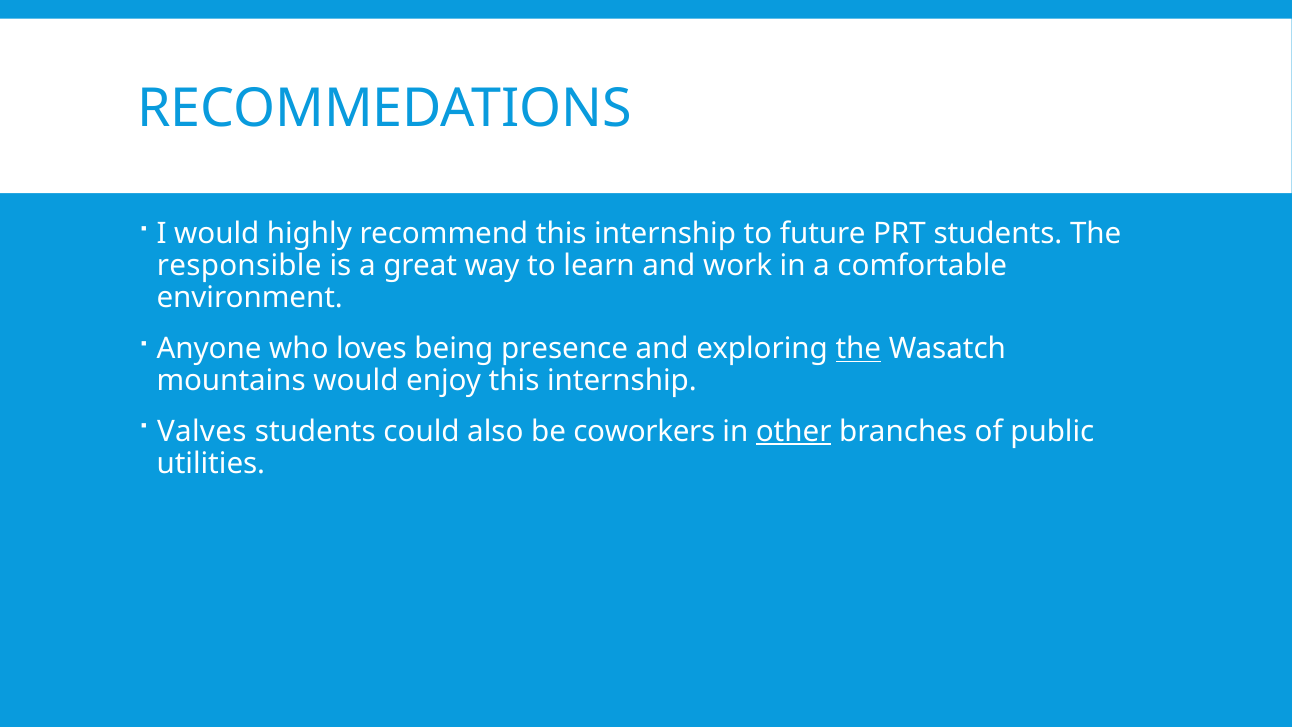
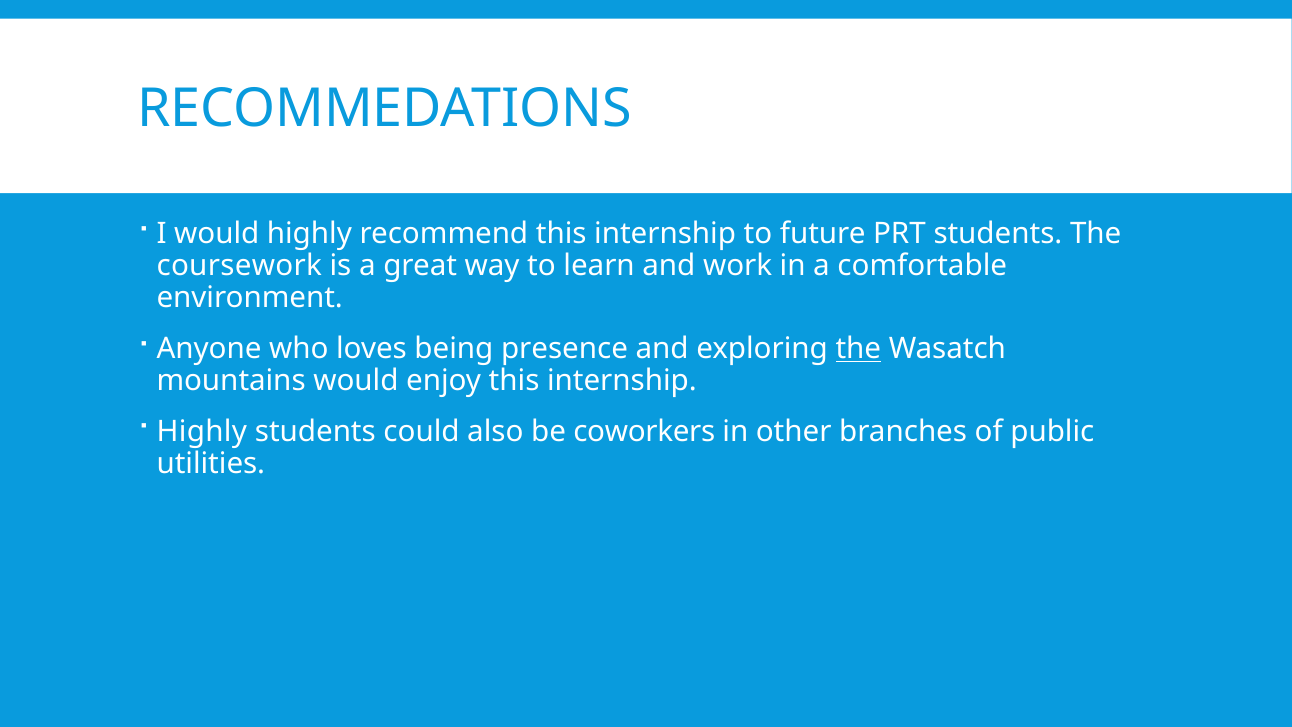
responsible: responsible -> coursework
Valves at (202, 431): Valves -> Highly
other underline: present -> none
